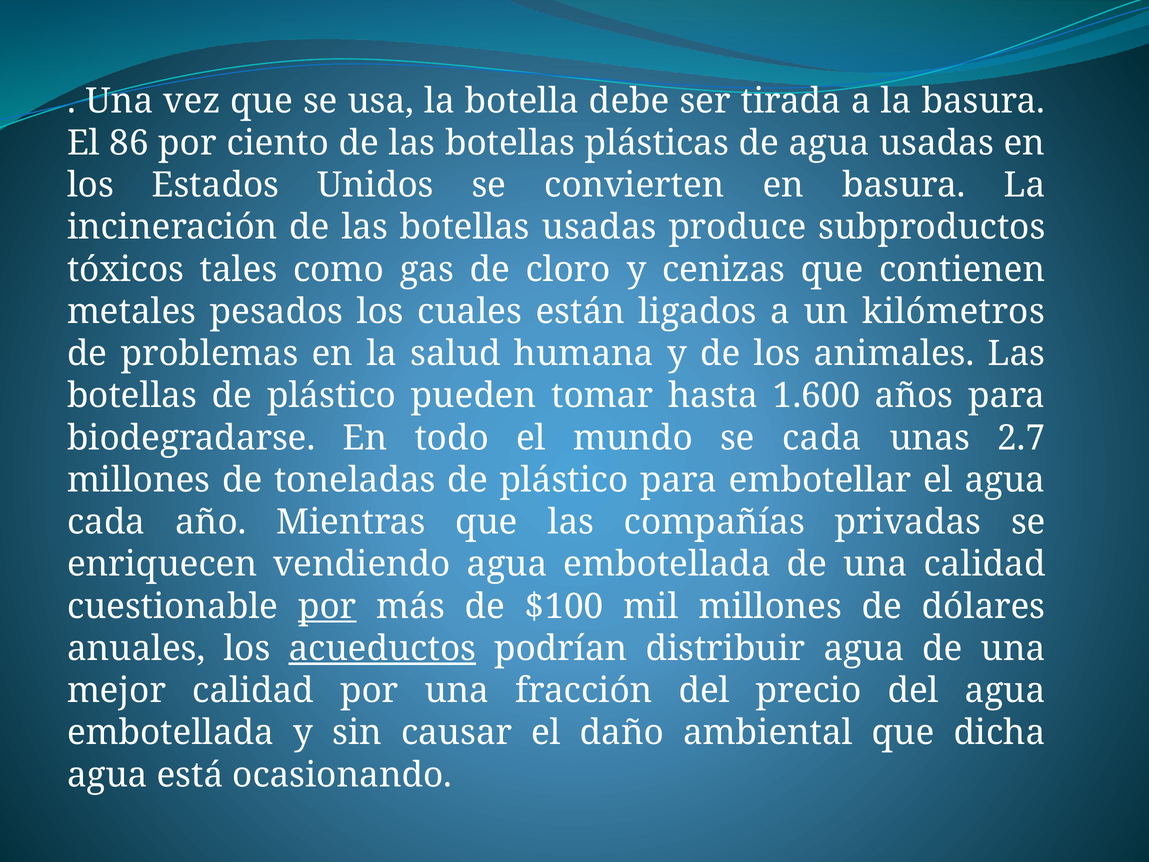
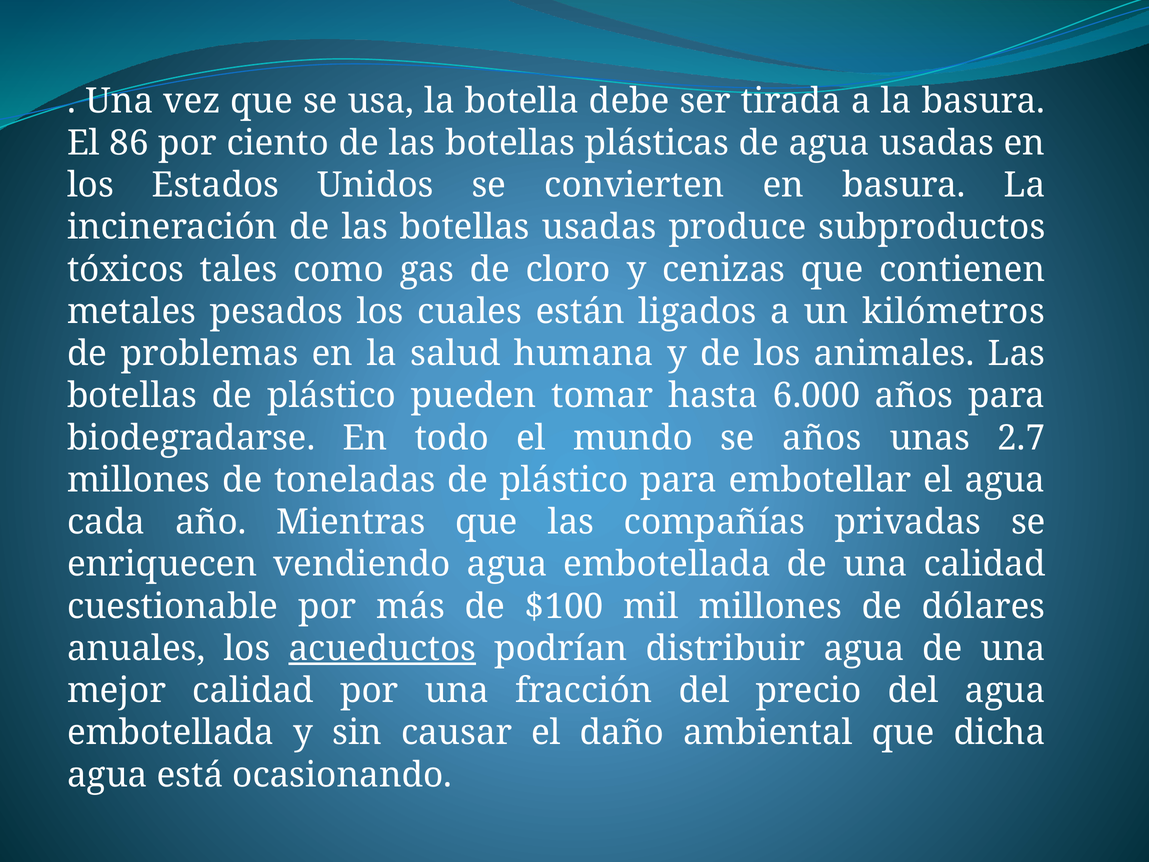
1.600: 1.600 -> 6.000
se cada: cada -> años
por at (327, 606) underline: present -> none
